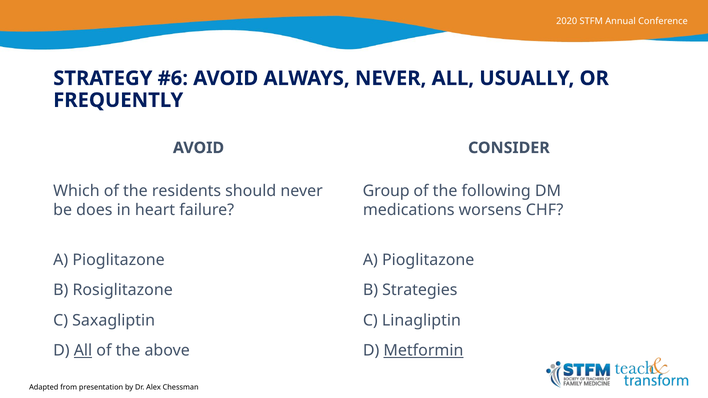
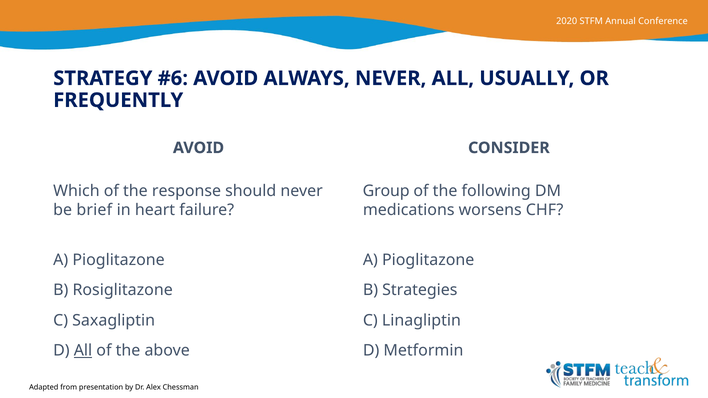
residents: residents -> response
does: does -> brief
Metformin underline: present -> none
